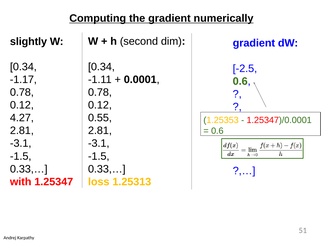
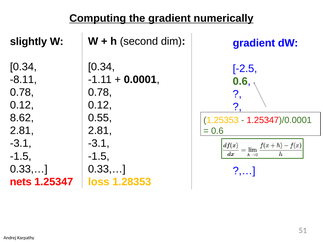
-1.17: -1.17 -> -8.11
4.27: 4.27 -> 8.62
with: with -> nets
1.25313: 1.25313 -> 1.28353
